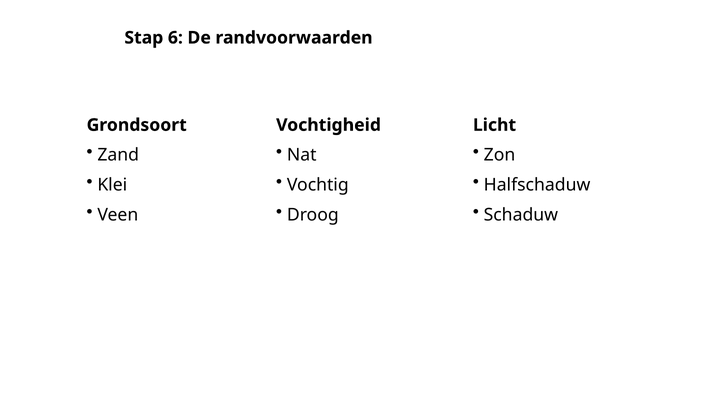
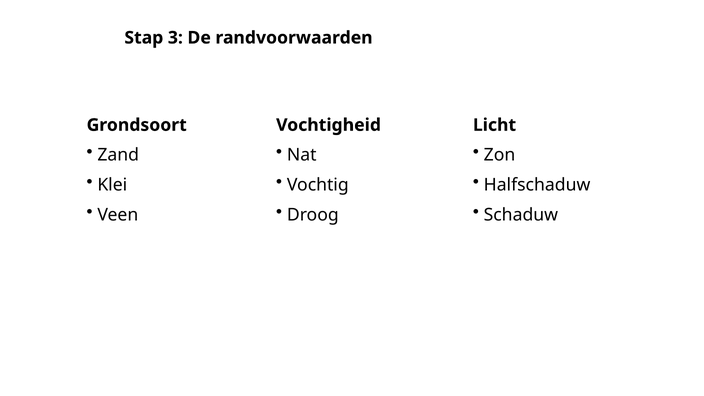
6: 6 -> 3
